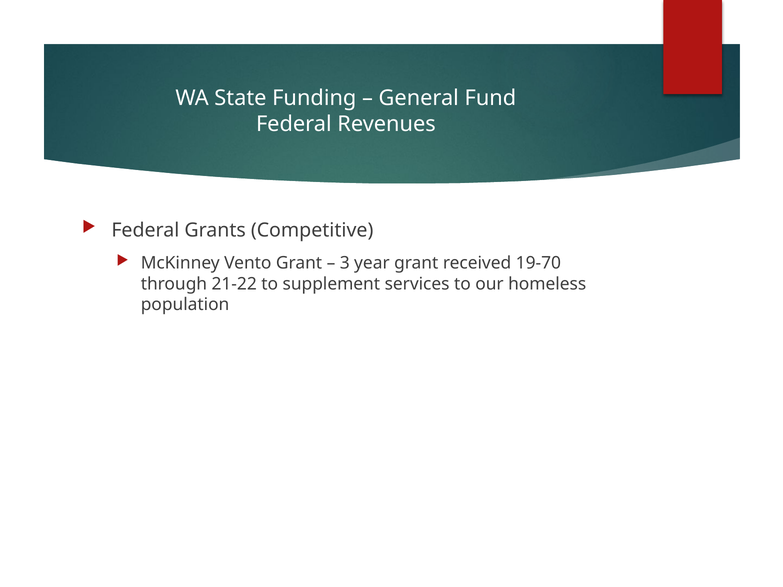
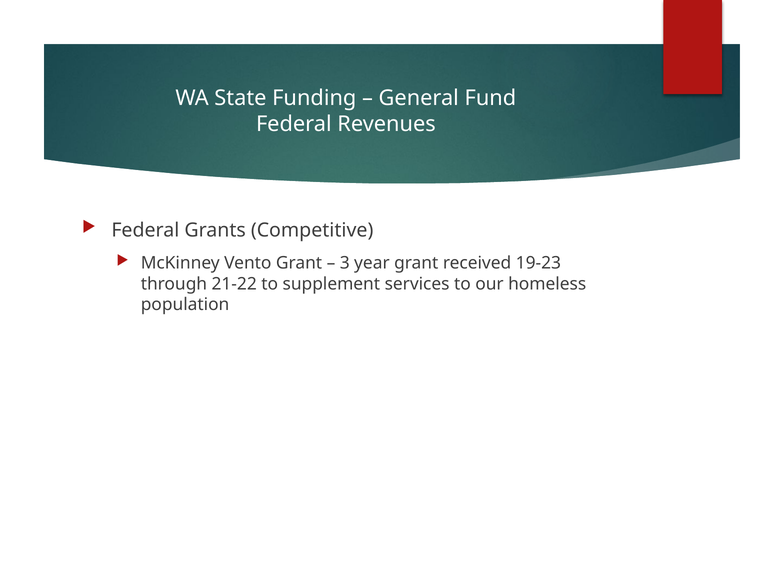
19-70: 19-70 -> 19-23
